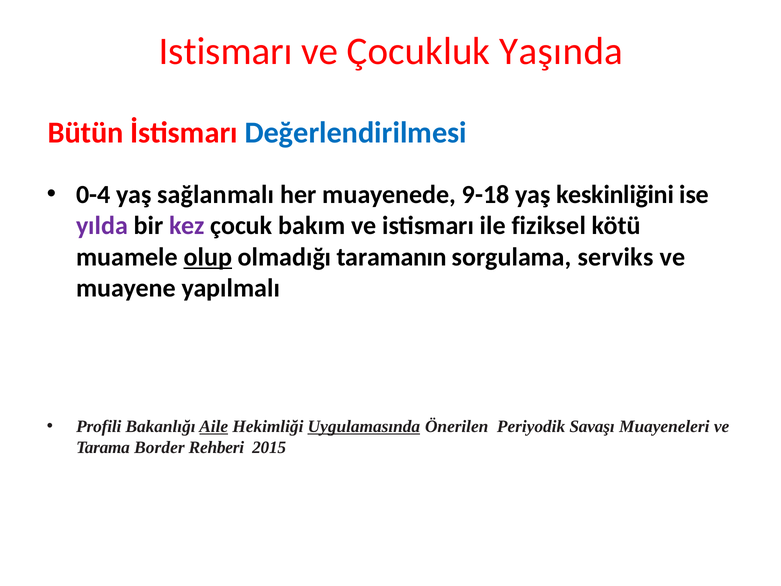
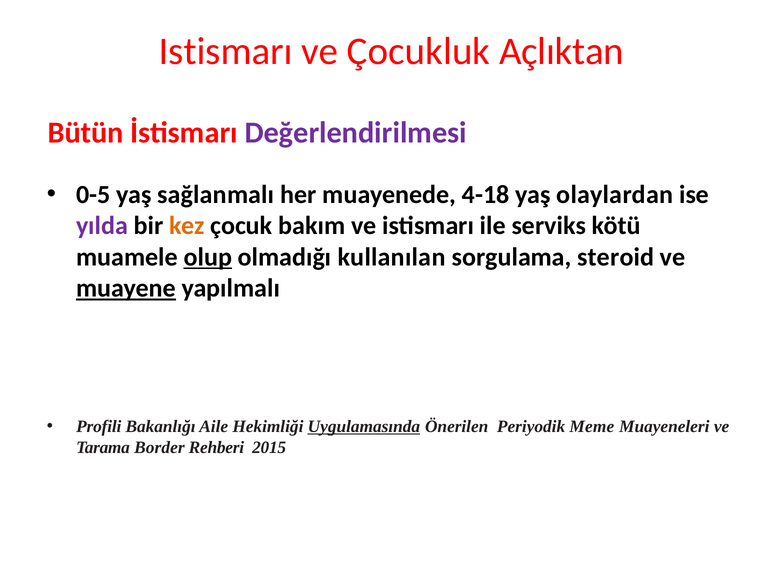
Yaşında: Yaşında -> Açlıktan
Değerlendirilmesi colour: blue -> purple
0-4: 0-4 -> 0-5
9-18: 9-18 -> 4-18
keskinliğini: keskinliğini -> olaylardan
kez colour: purple -> orange
fiziksel: fiziksel -> serviks
taramanın: taramanın -> kullanılan
serviks: serviks -> steroid
muayene underline: none -> present
Aile underline: present -> none
Savaşı: Savaşı -> Meme
